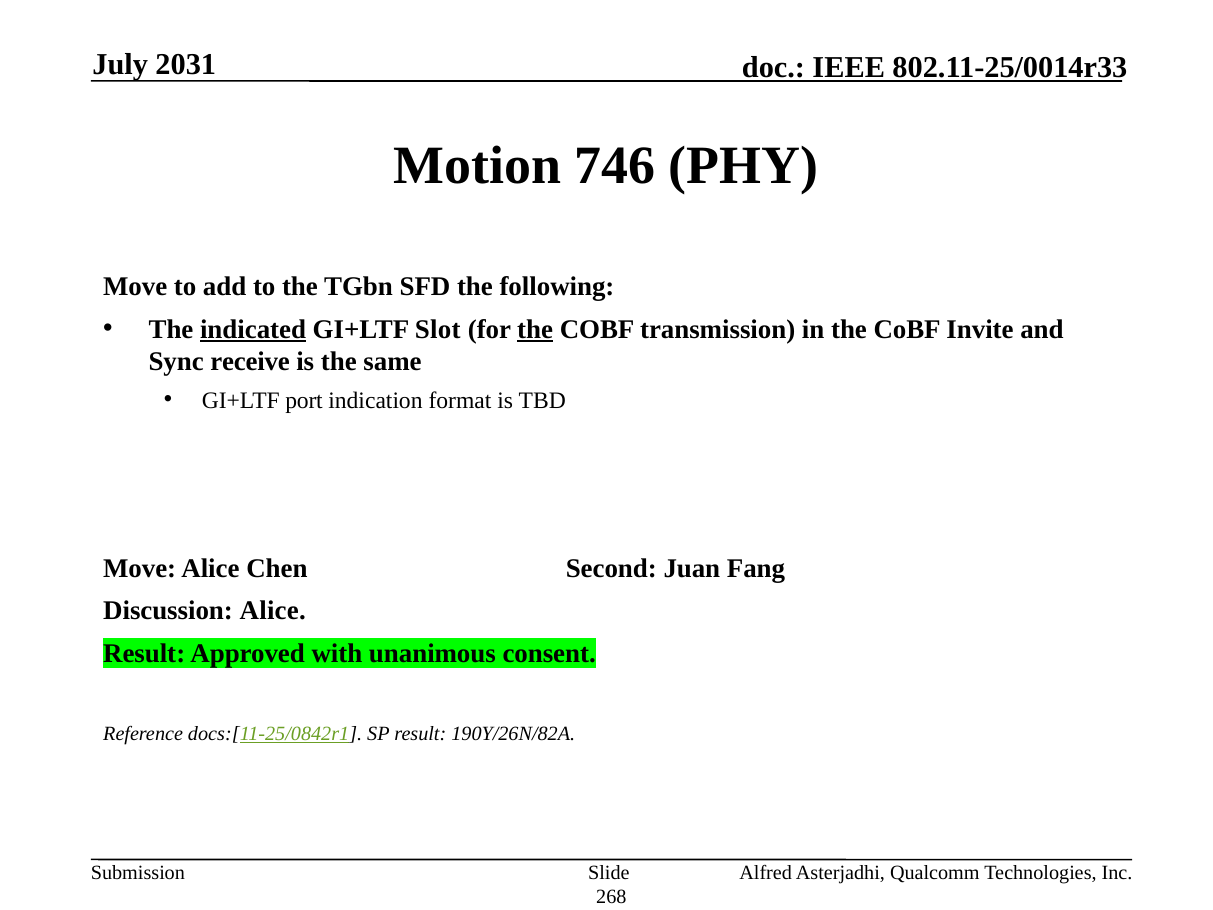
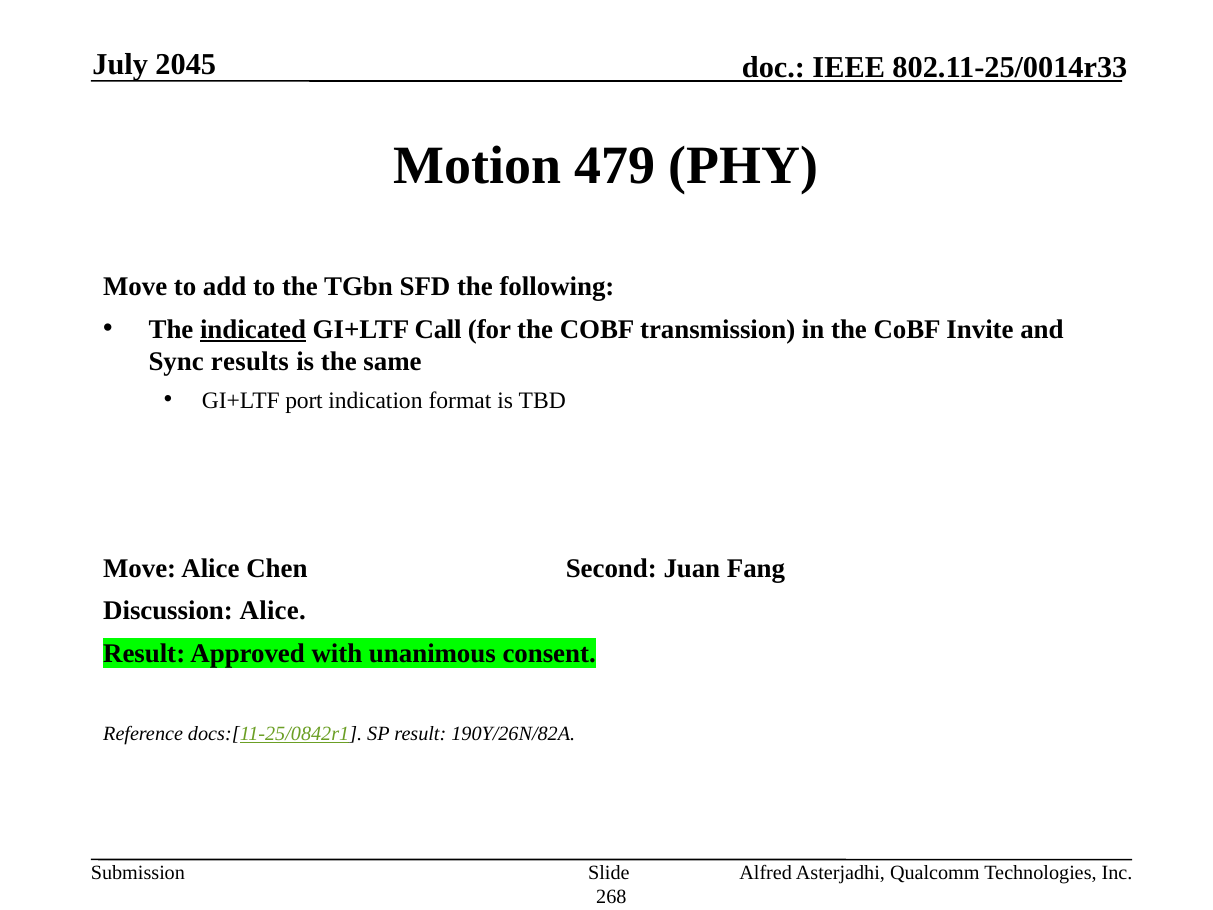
2031: 2031 -> 2045
746: 746 -> 479
Slot: Slot -> Call
the at (535, 329) underline: present -> none
receive: receive -> results
